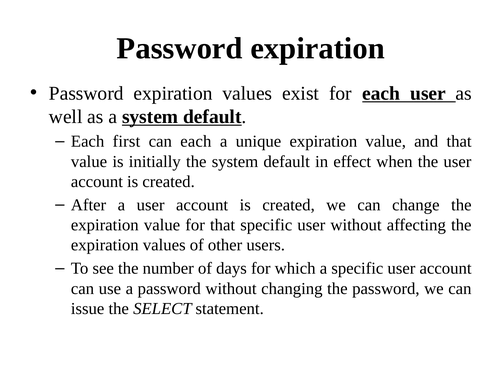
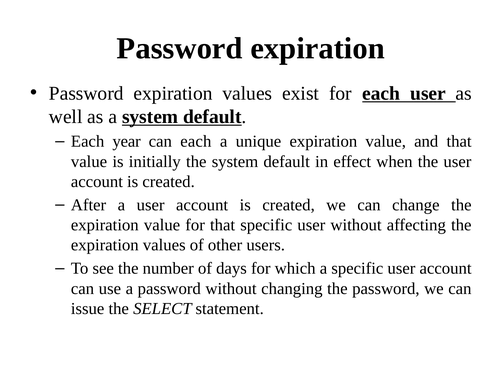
first: first -> year
